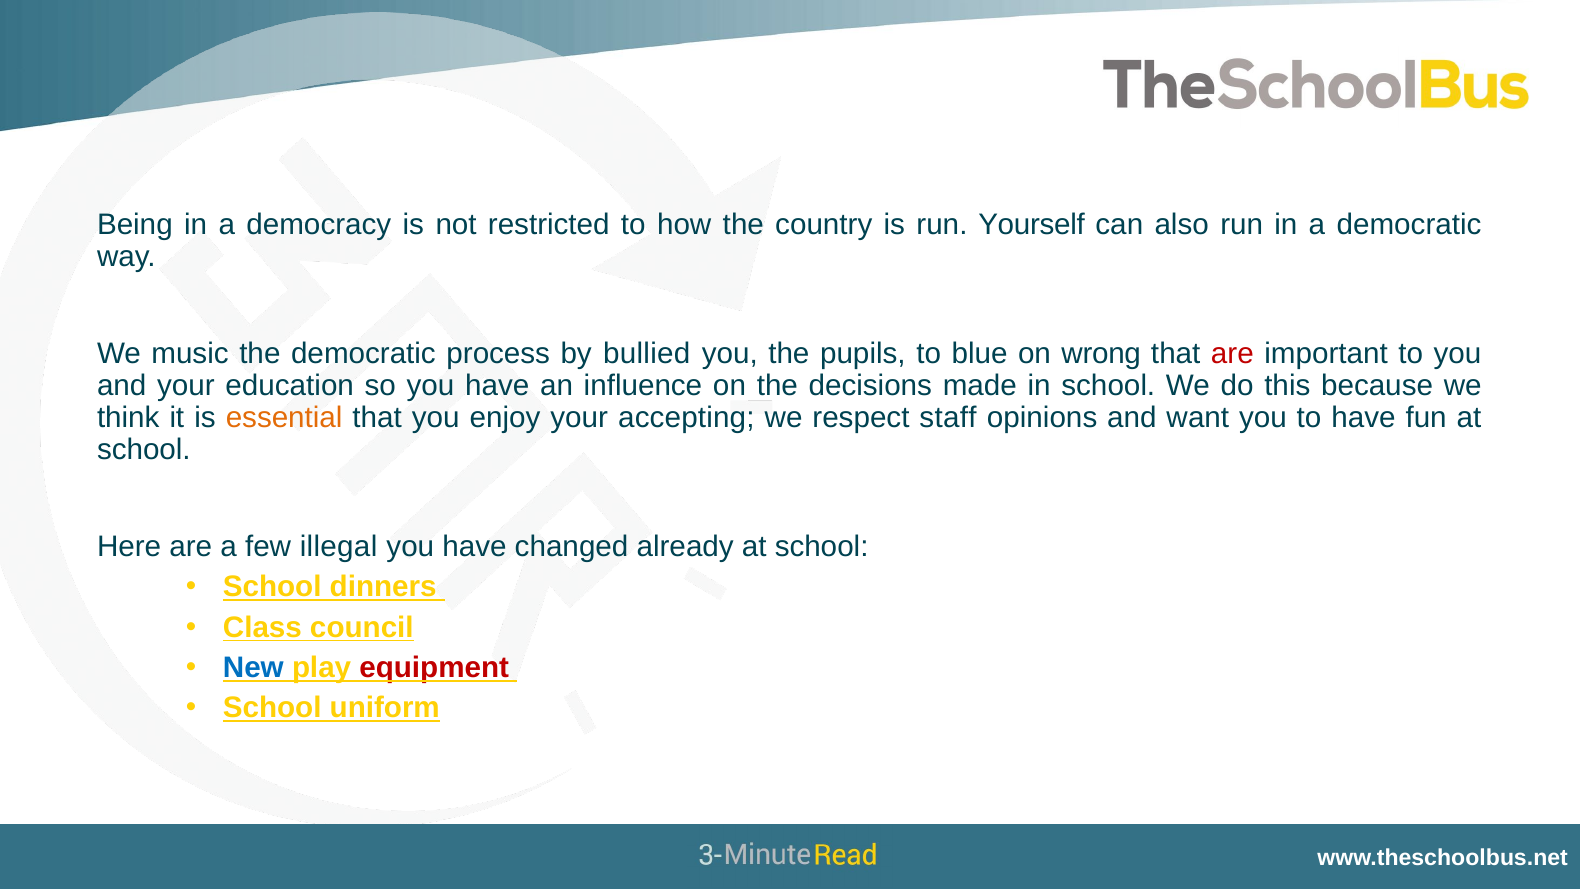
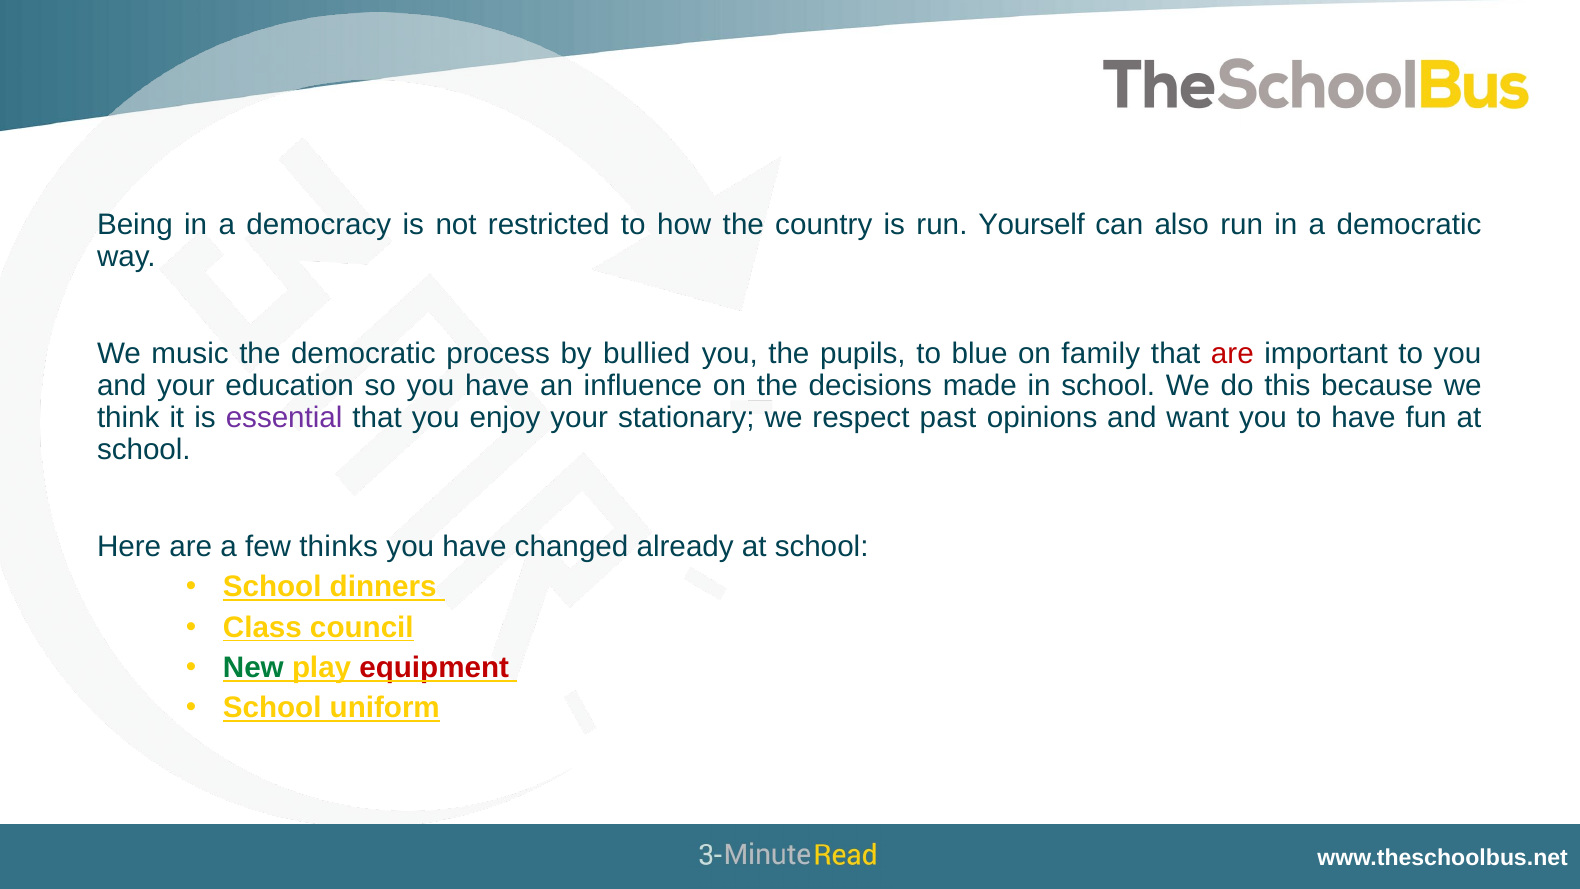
wrong: wrong -> family
essential colour: orange -> purple
accepting: accepting -> stationary
staff: staff -> past
illegal: illegal -> thinks
New colour: blue -> green
